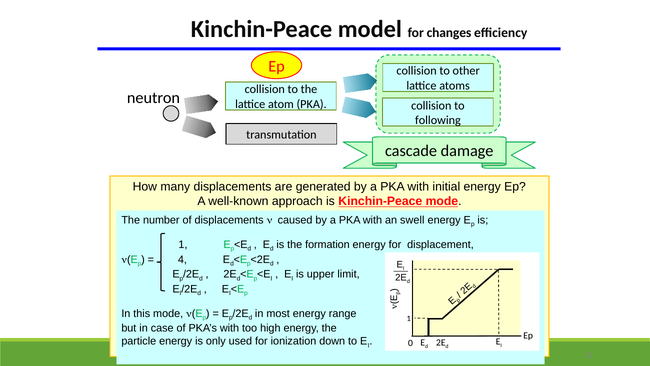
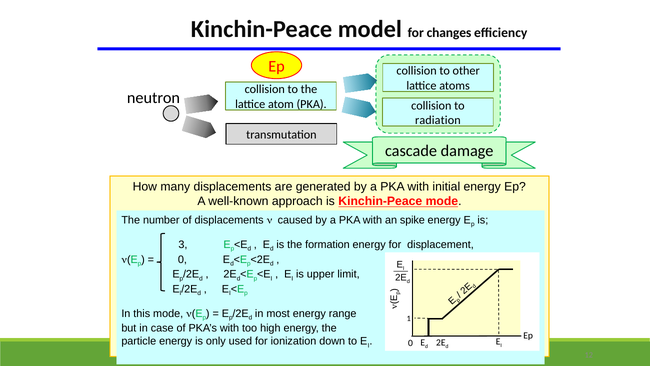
following: following -> radiation
swell: swell -> spike
1 at (183, 244): 1 -> 3
4 at (182, 259): 4 -> 0
